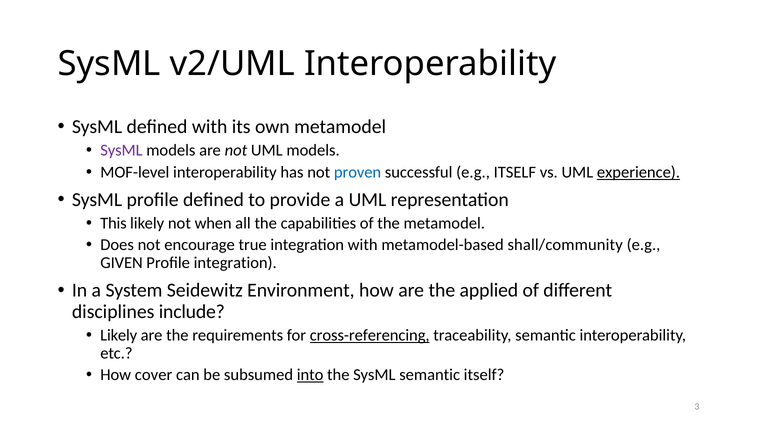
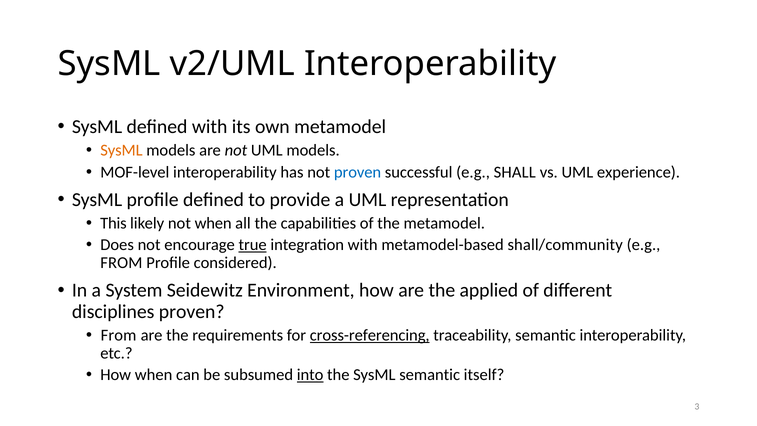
SysML at (121, 150) colour: purple -> orange
e.g ITSELF: ITSELF -> SHALL
experience underline: present -> none
true underline: none -> present
GIVEN at (122, 263): GIVEN -> FROM
Profile integration: integration -> considered
disciplines include: include -> proven
Likely at (119, 335): Likely -> From
How cover: cover -> when
